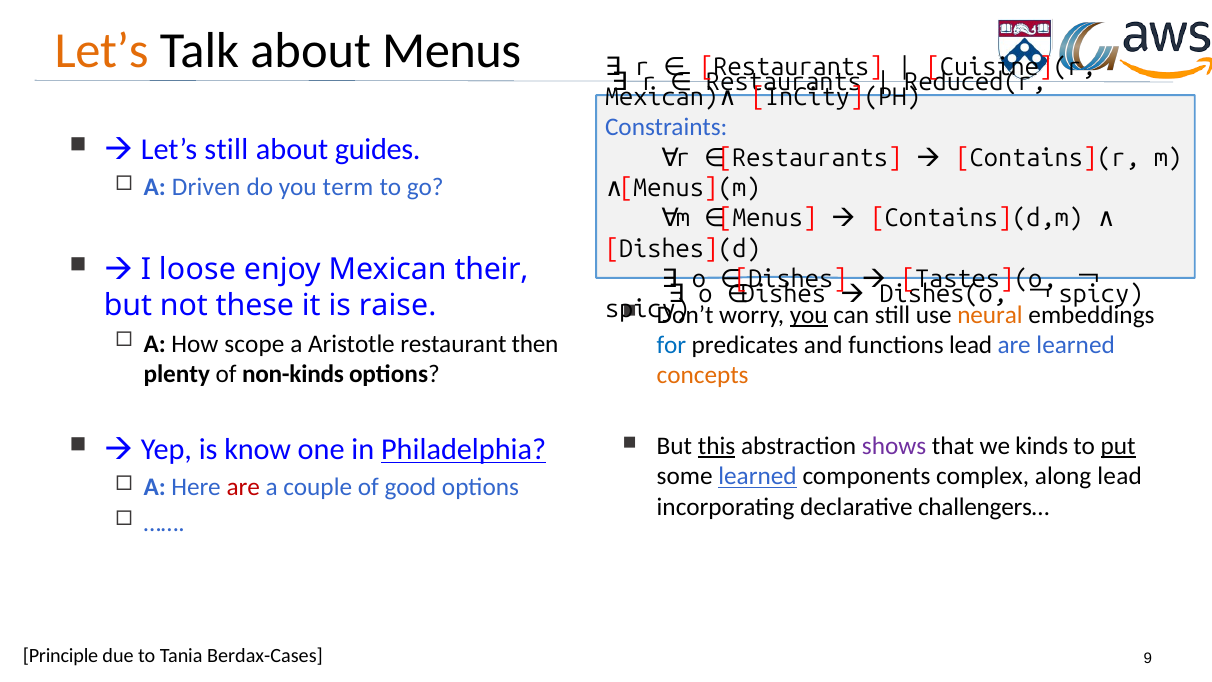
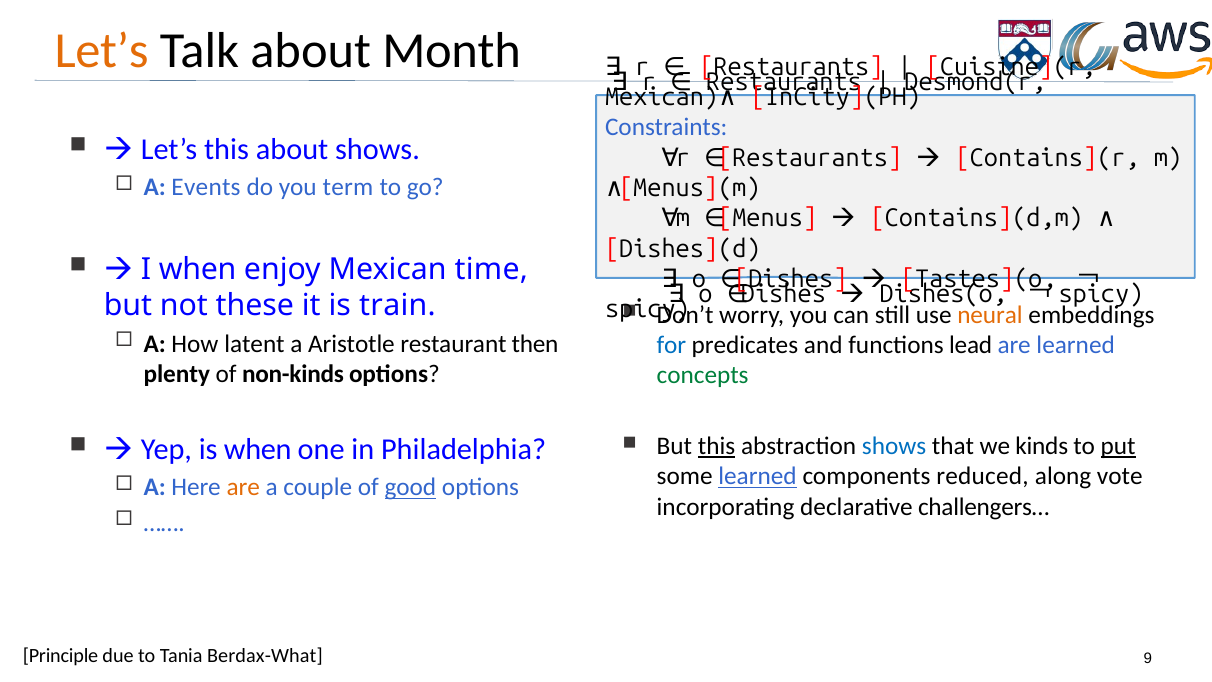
about Menus: Menus -> Month
Reduced(r: Reduced(r -> Desmond(r
Let’s still: still -> this
about guides: guides -> shows
Driven: Driven -> Events
I loose: loose -> when
their: their -> time
raise: raise -> train
you at (809, 315) underline: present -> none
scope: scope -> latent
concepts colour: orange -> green
shows at (894, 446) colour: purple -> blue
is know: know -> when
Philadelphia underline: present -> none
complex: complex -> reduced
along lead: lead -> vote
are at (243, 487) colour: red -> orange
good underline: none -> present
Berdax-Cases: Berdax-Cases -> Berdax-What
